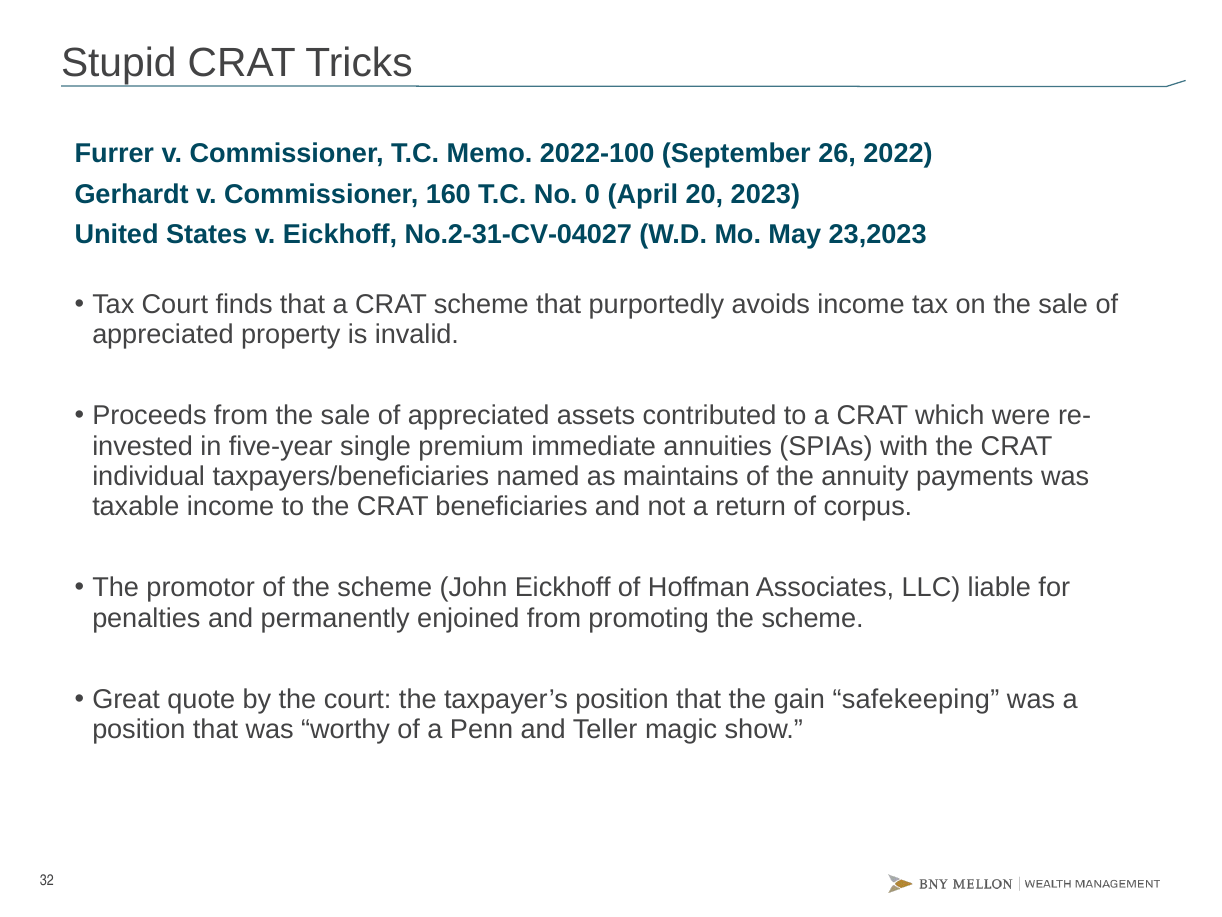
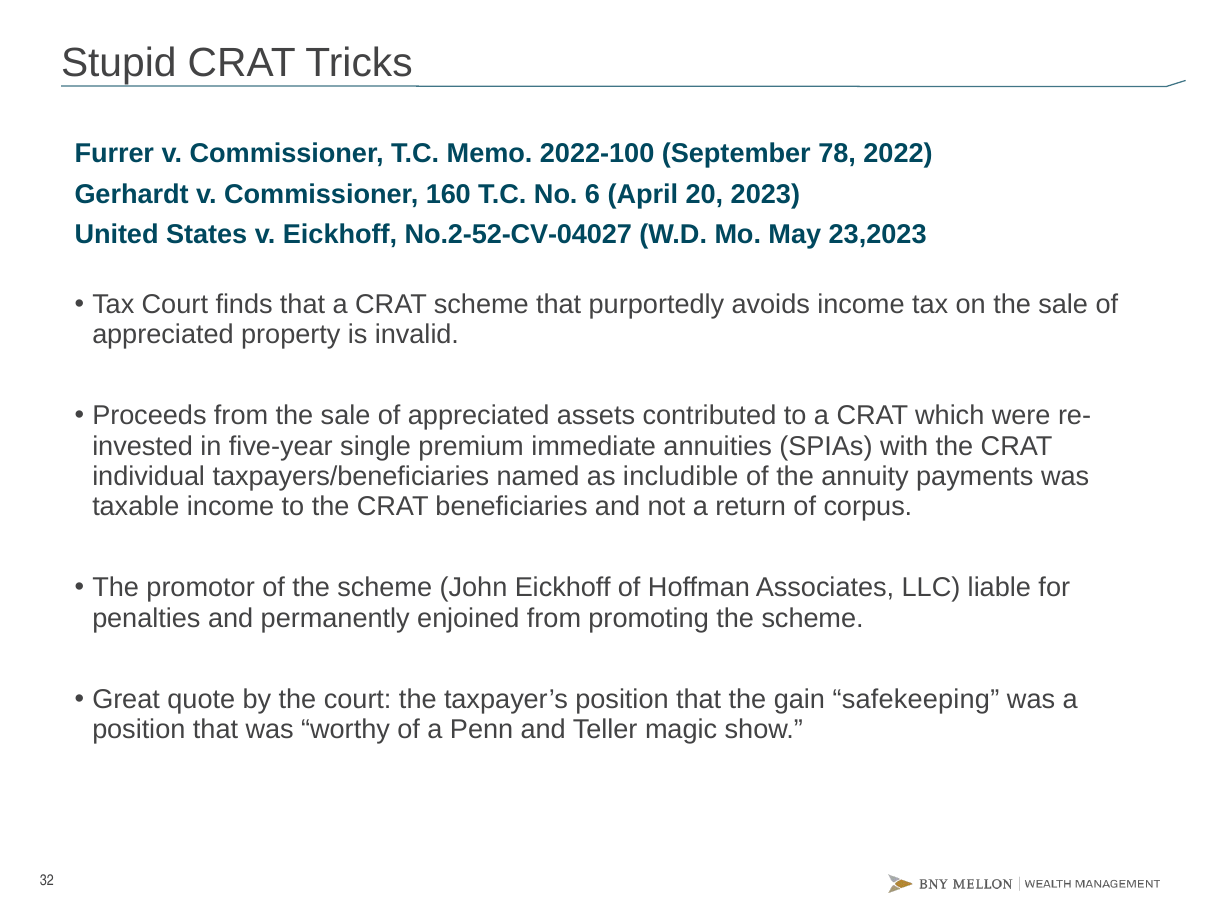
26: 26 -> 78
0: 0 -> 6
No.2-31-CV-04027: No.2-31-CV-04027 -> No.2-52-CV-04027
maintains: maintains -> includible
